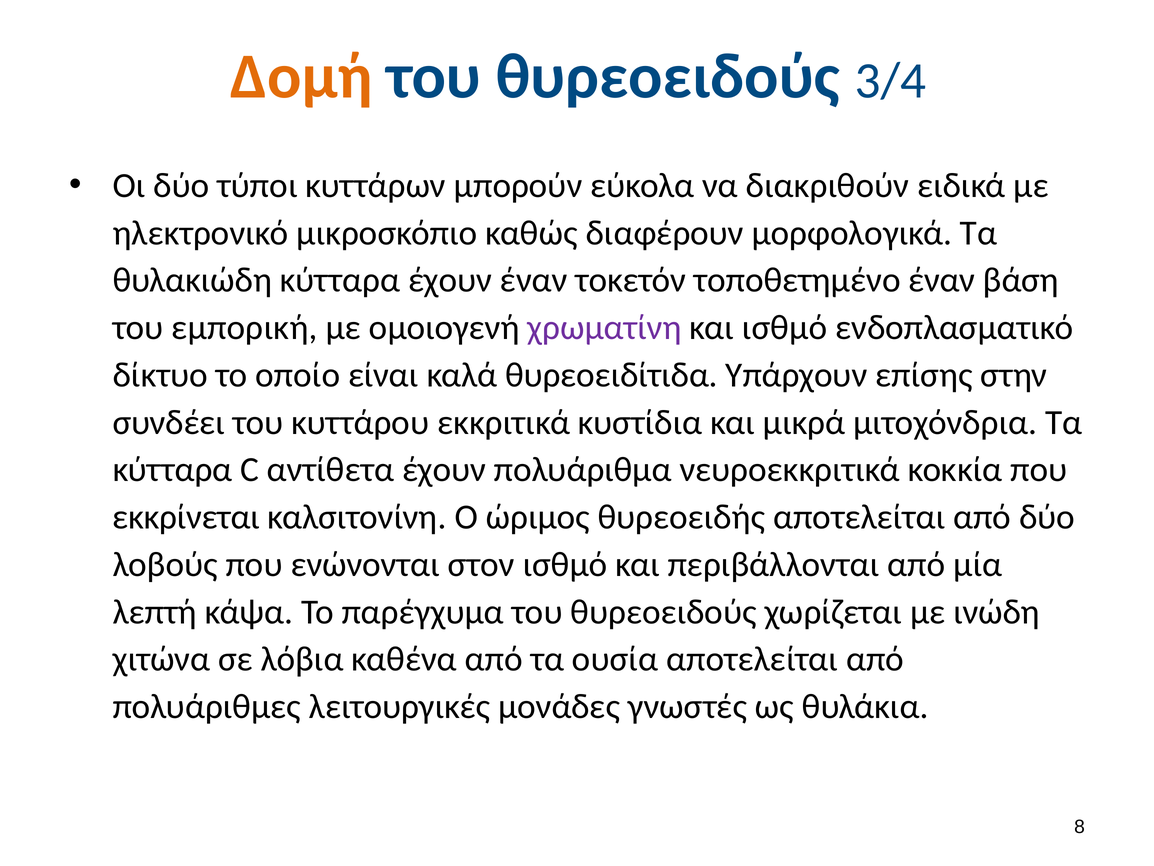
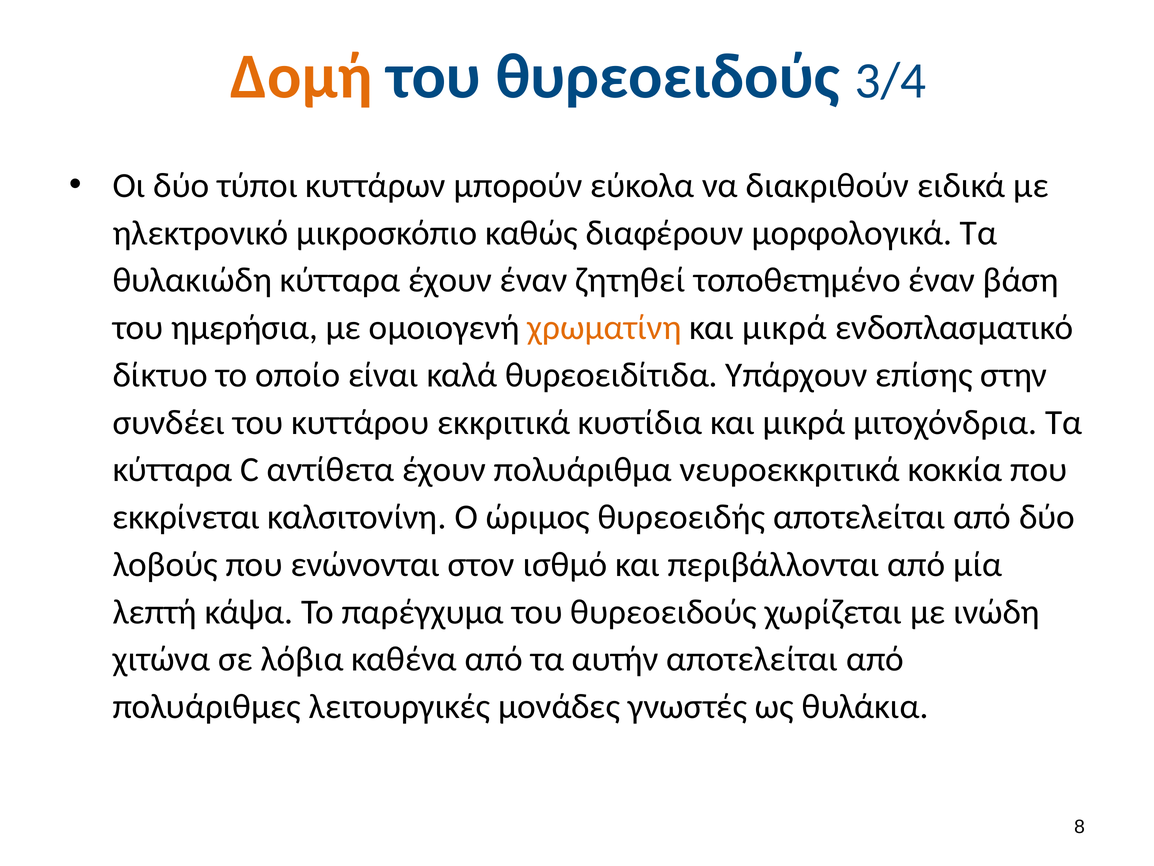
τοκετόν: τοκετόν -> ζητηθεί
εμπορική: εμπορική -> ημερήσια
χρωματίνη colour: purple -> orange
ισθμό at (784, 327): ισθμό -> μικρά
ουσία: ουσία -> αυτήν
